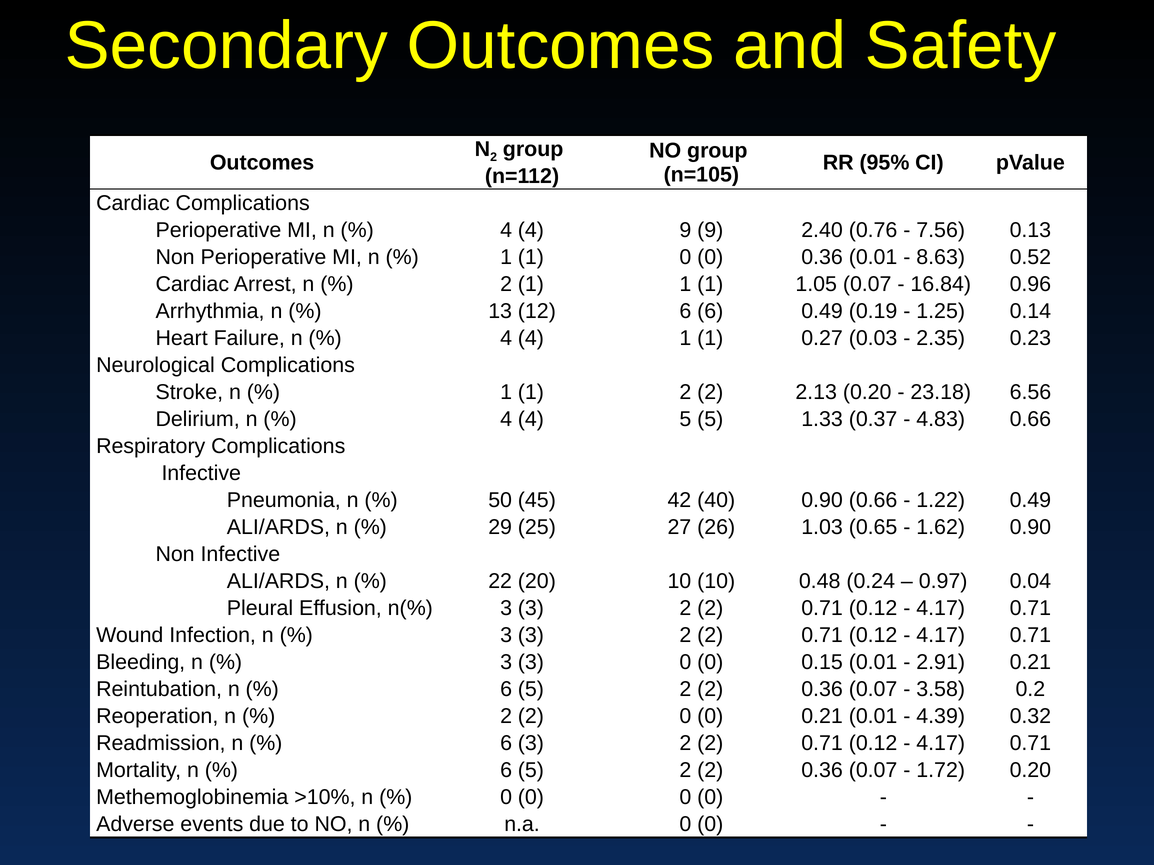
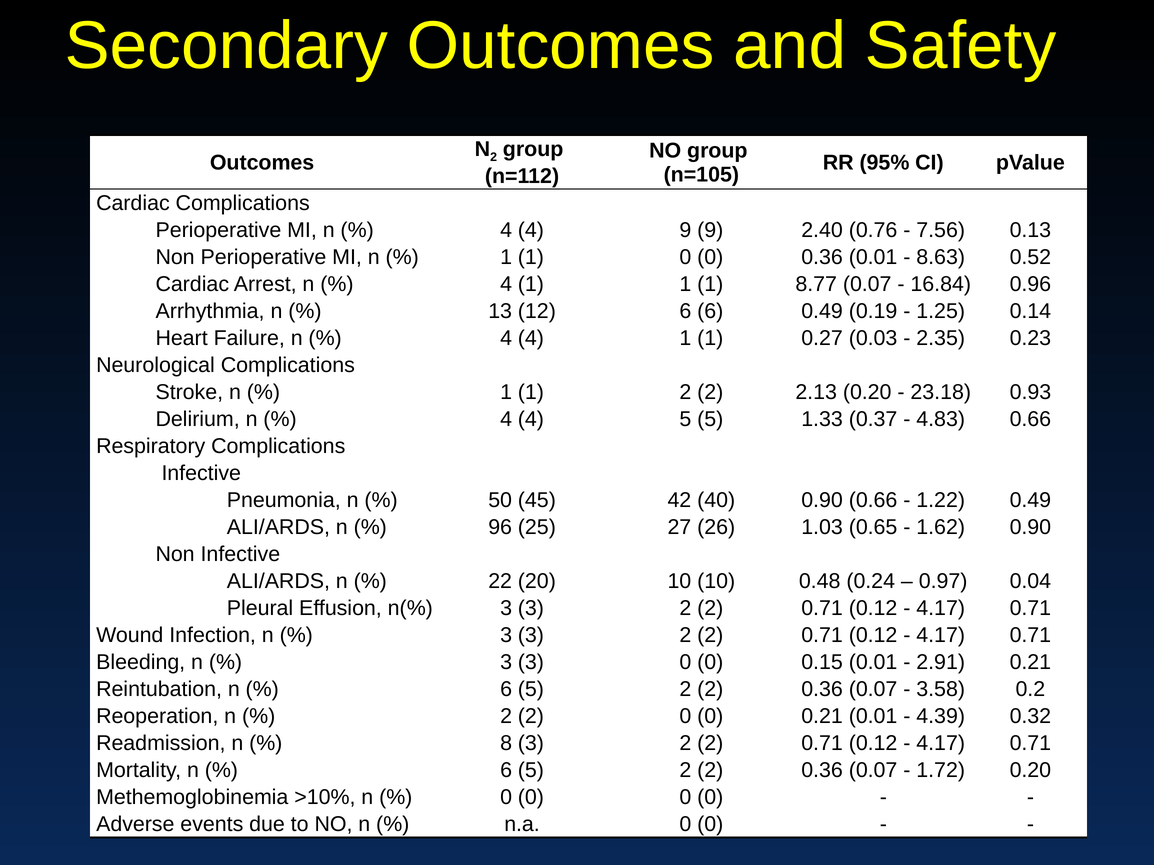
2 at (506, 284): 2 -> 4
1.05: 1.05 -> 8.77
6.56: 6.56 -> 0.93
29: 29 -> 96
6 at (506, 744): 6 -> 8
